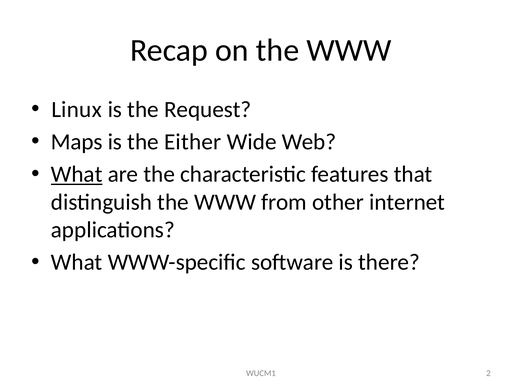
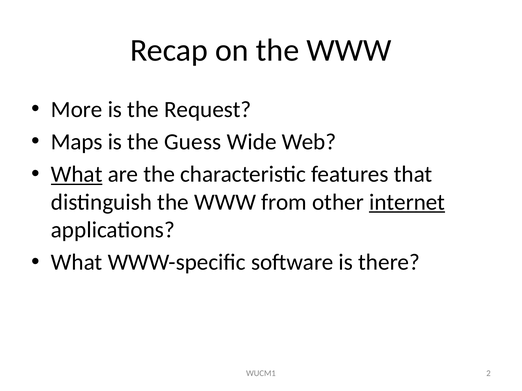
Linux: Linux -> More
Either: Either -> Guess
internet underline: none -> present
